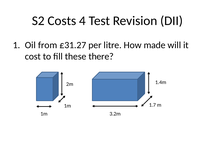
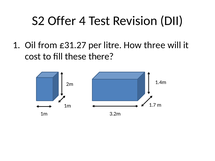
Costs: Costs -> Offer
made: made -> three
